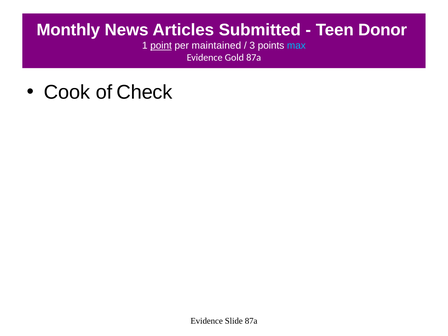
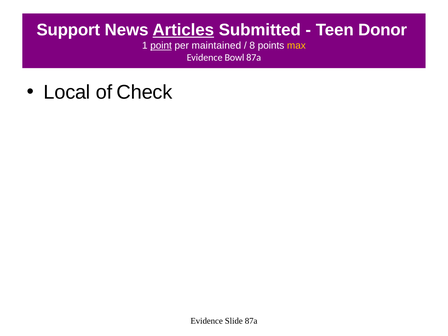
Monthly: Monthly -> Support
Articles underline: none -> present
3: 3 -> 8
max colour: light blue -> yellow
Gold: Gold -> Bowl
Cook: Cook -> Local
